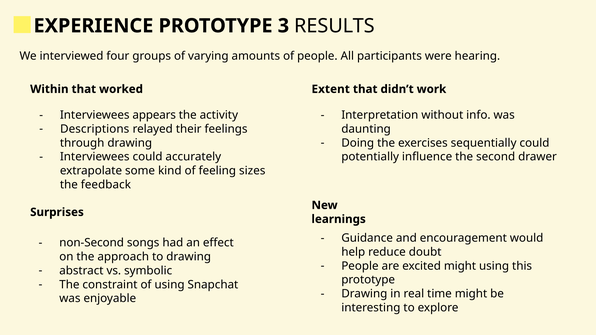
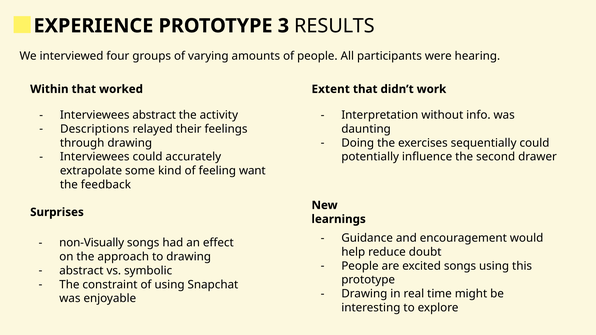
Interviewees appears: appears -> abstract
sizes: sizes -> want
non-Second: non-Second -> non-Visually
excited might: might -> songs
